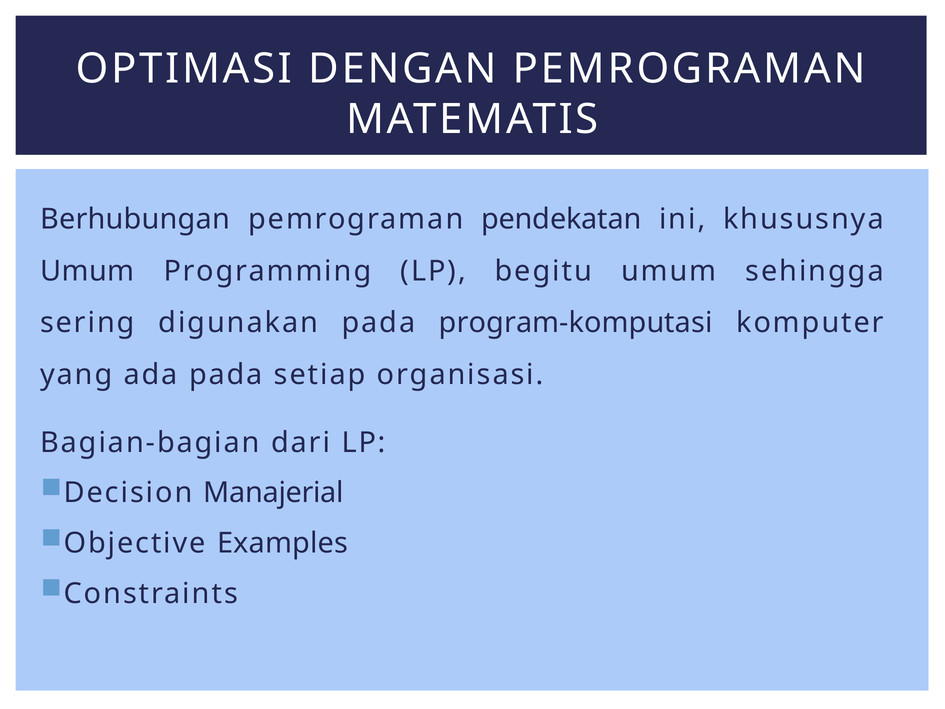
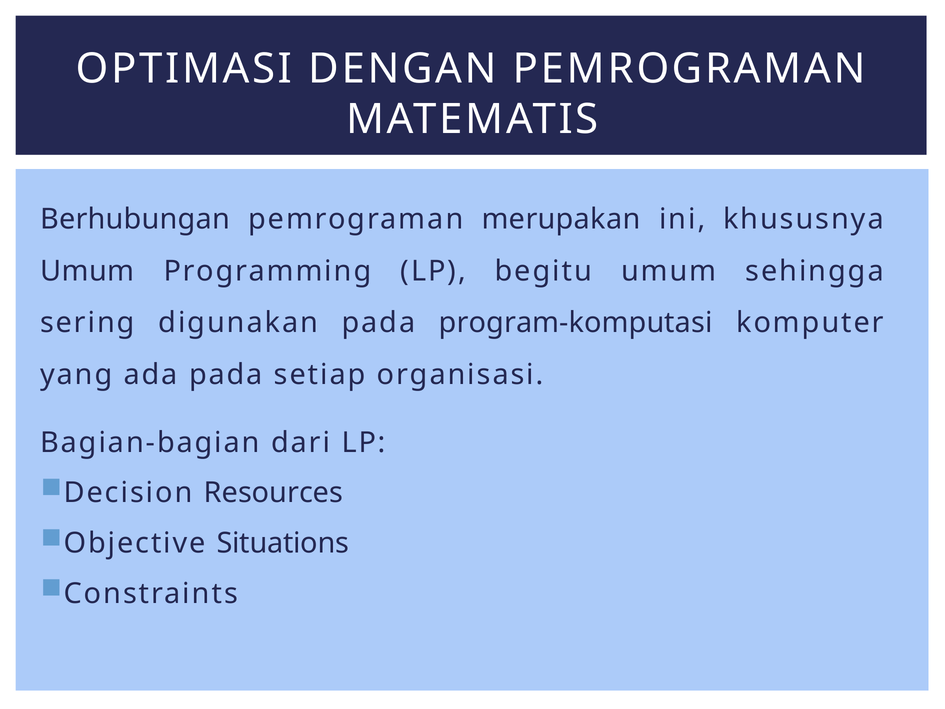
pendekatan: pendekatan -> merupakan
Manajerial: Manajerial -> Resources
Examples: Examples -> Situations
